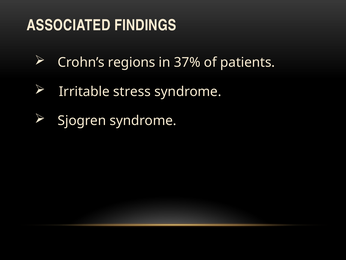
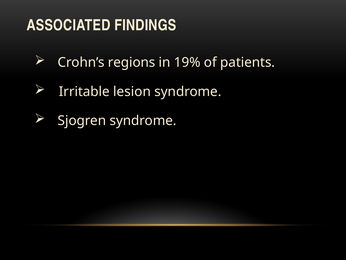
37%: 37% -> 19%
stress: stress -> lesion
